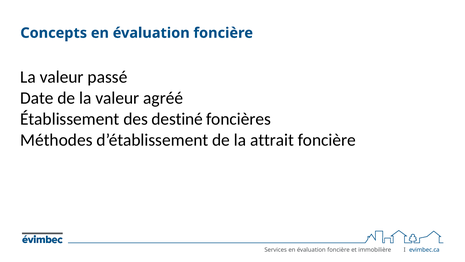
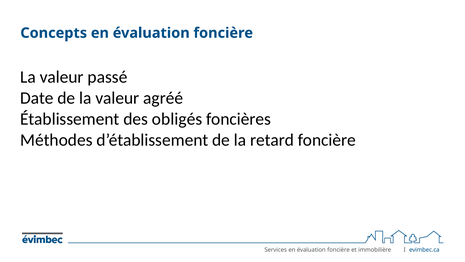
destiné: destiné -> obligés
attrait: attrait -> retard
